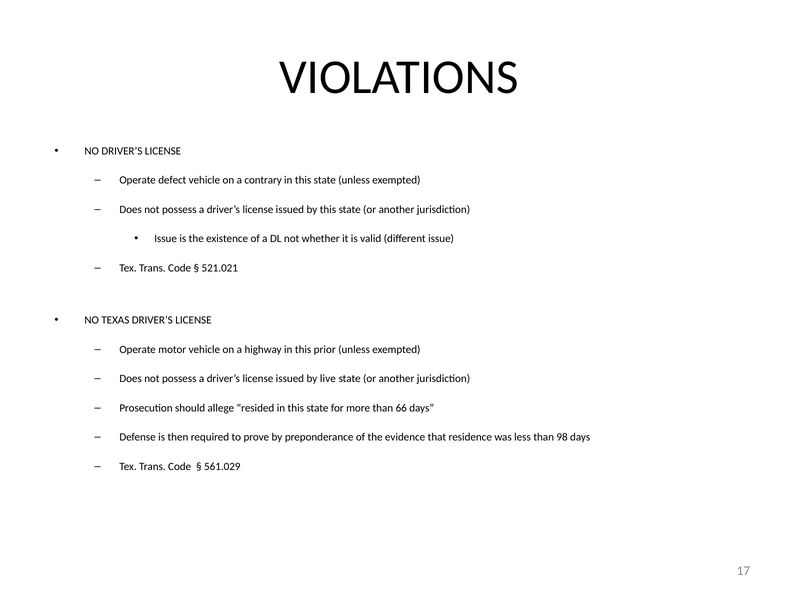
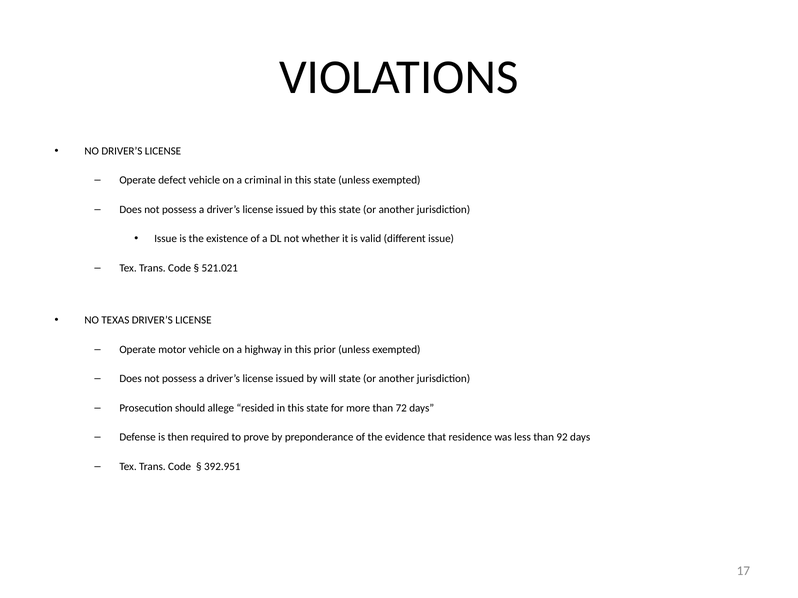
contrary: contrary -> criminal
live: live -> will
66: 66 -> 72
98: 98 -> 92
561.029: 561.029 -> 392.951
